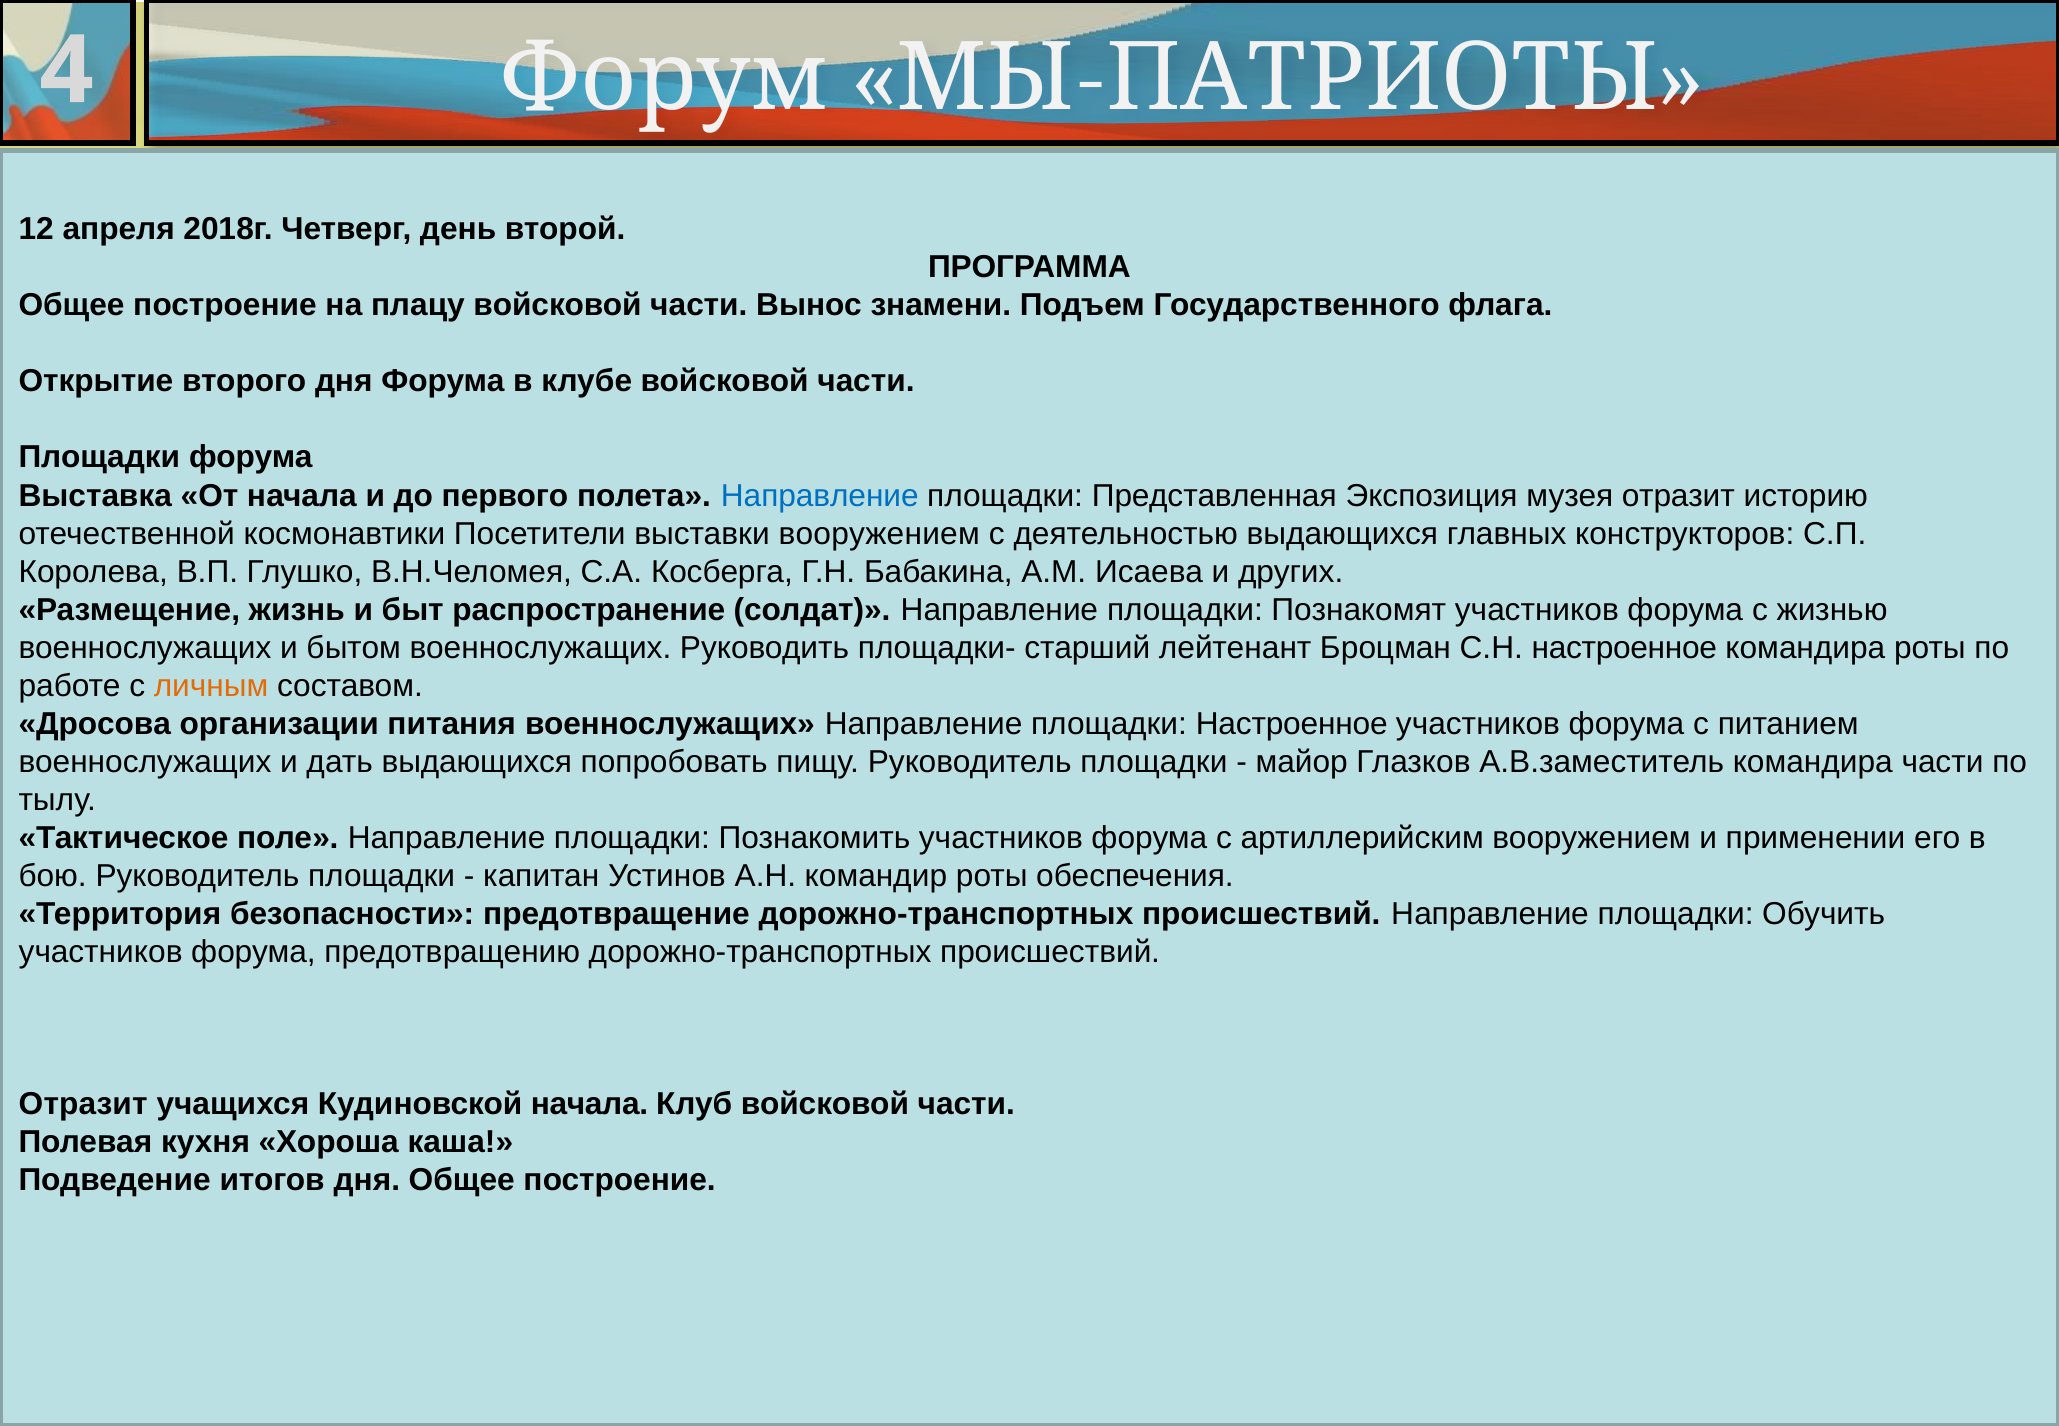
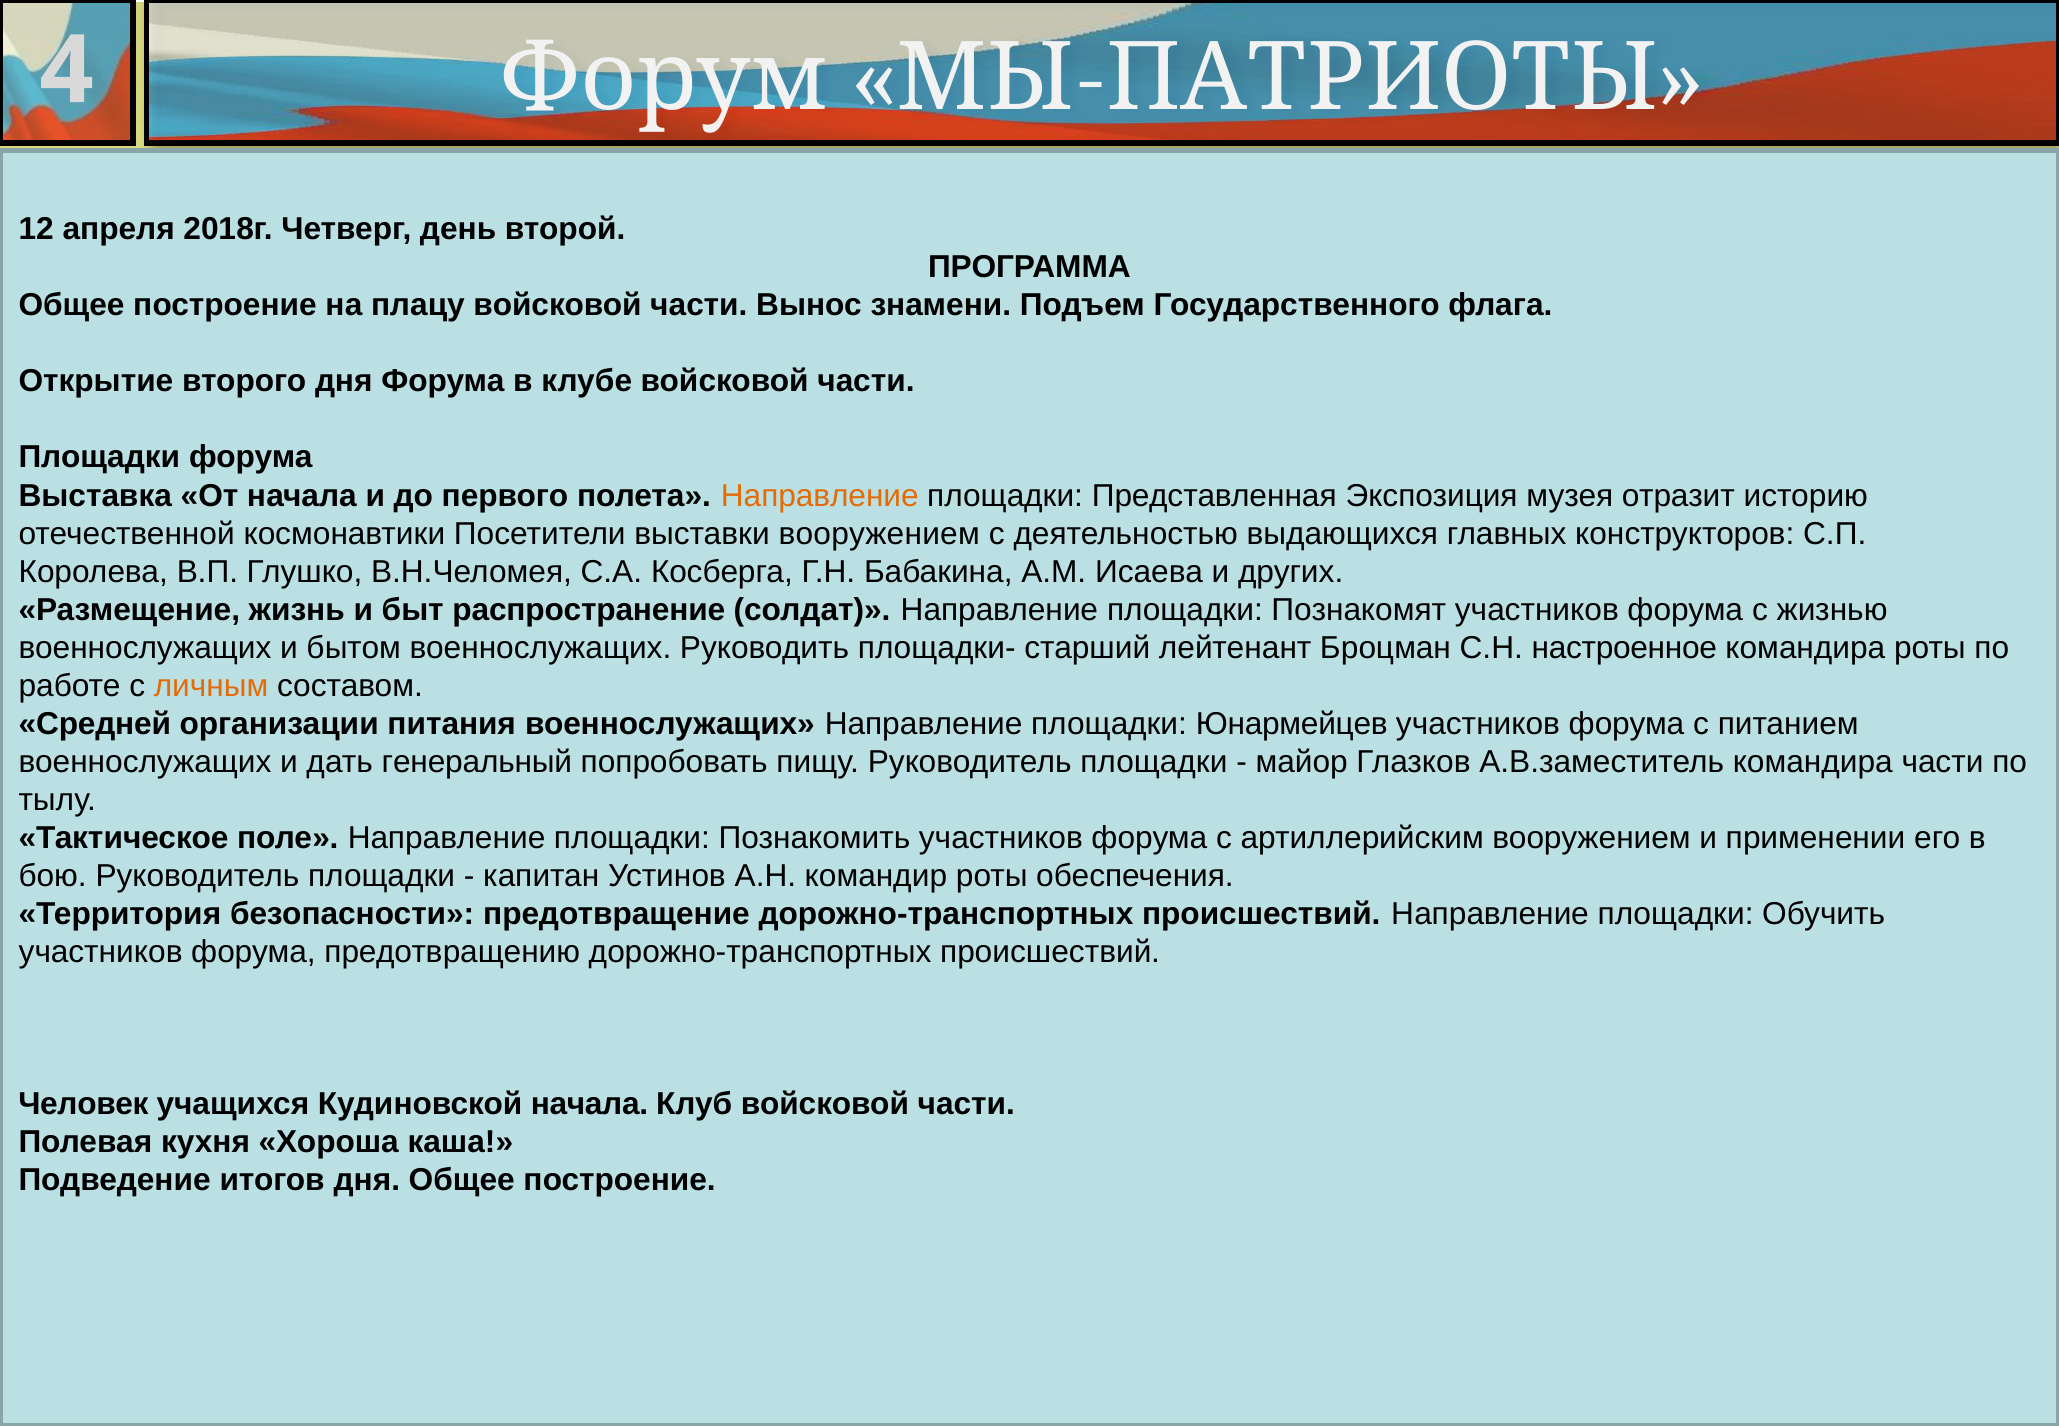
Направление at (820, 495) colour: blue -> orange
Дросова: Дросова -> Средней
площадки Настроенное: Настроенное -> Юнармейцев
дать выдающихся: выдающихся -> генеральный
Отразит at (83, 1104): Отразит -> Человек
